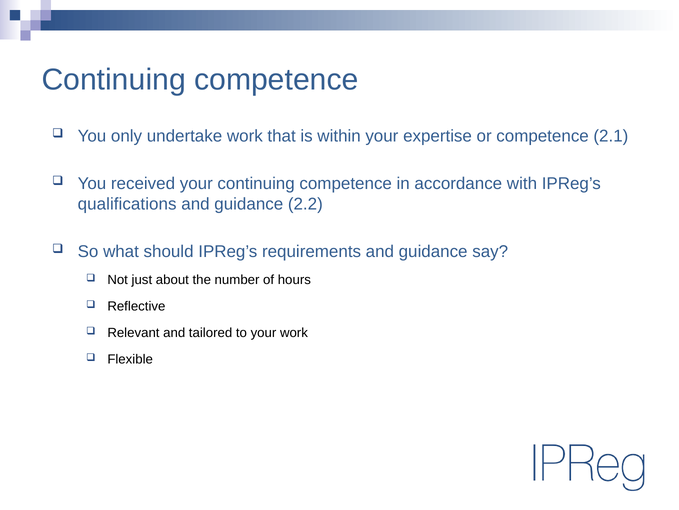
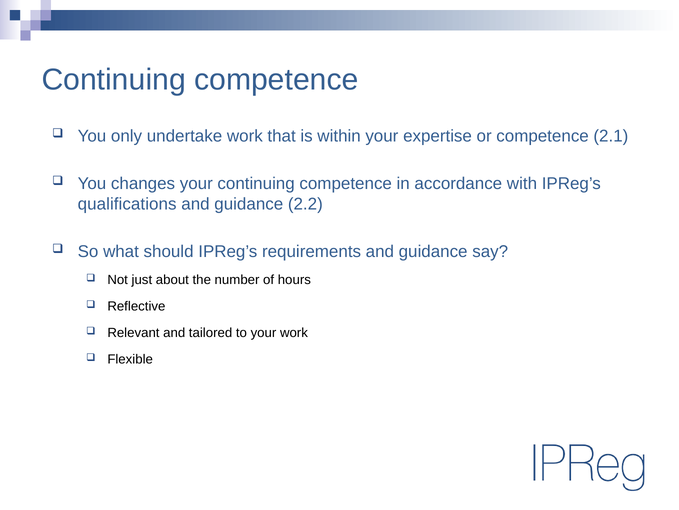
received: received -> changes
